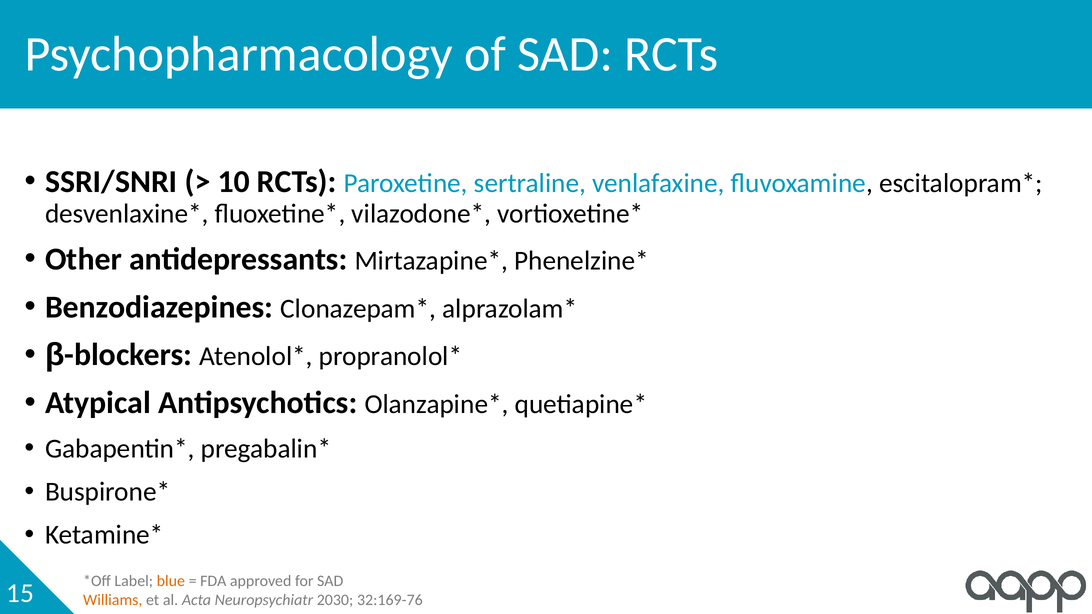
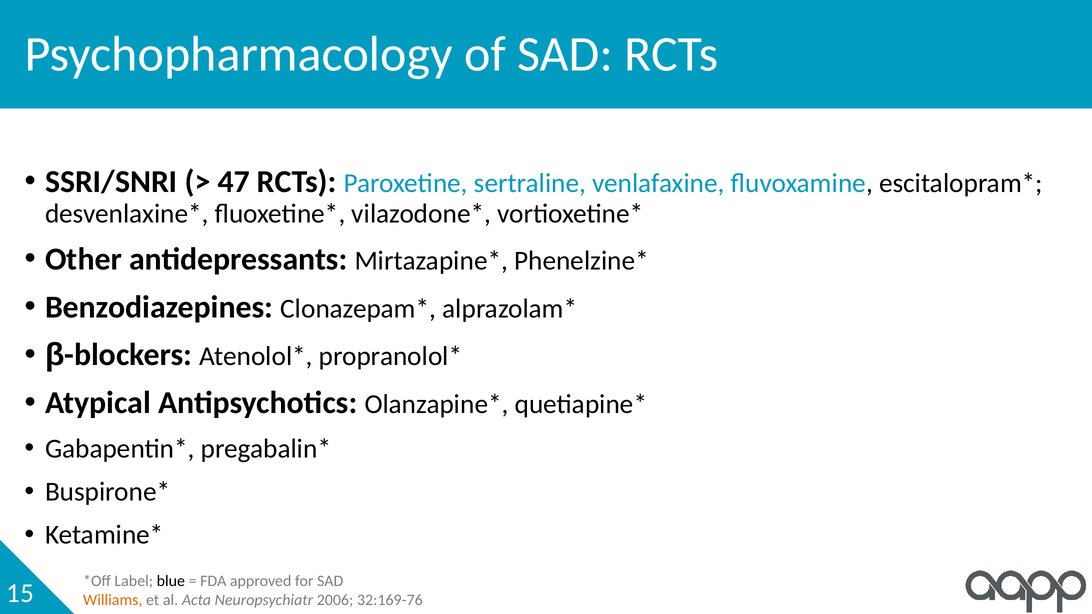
10: 10 -> 47
blue colour: orange -> black
2030: 2030 -> 2006
